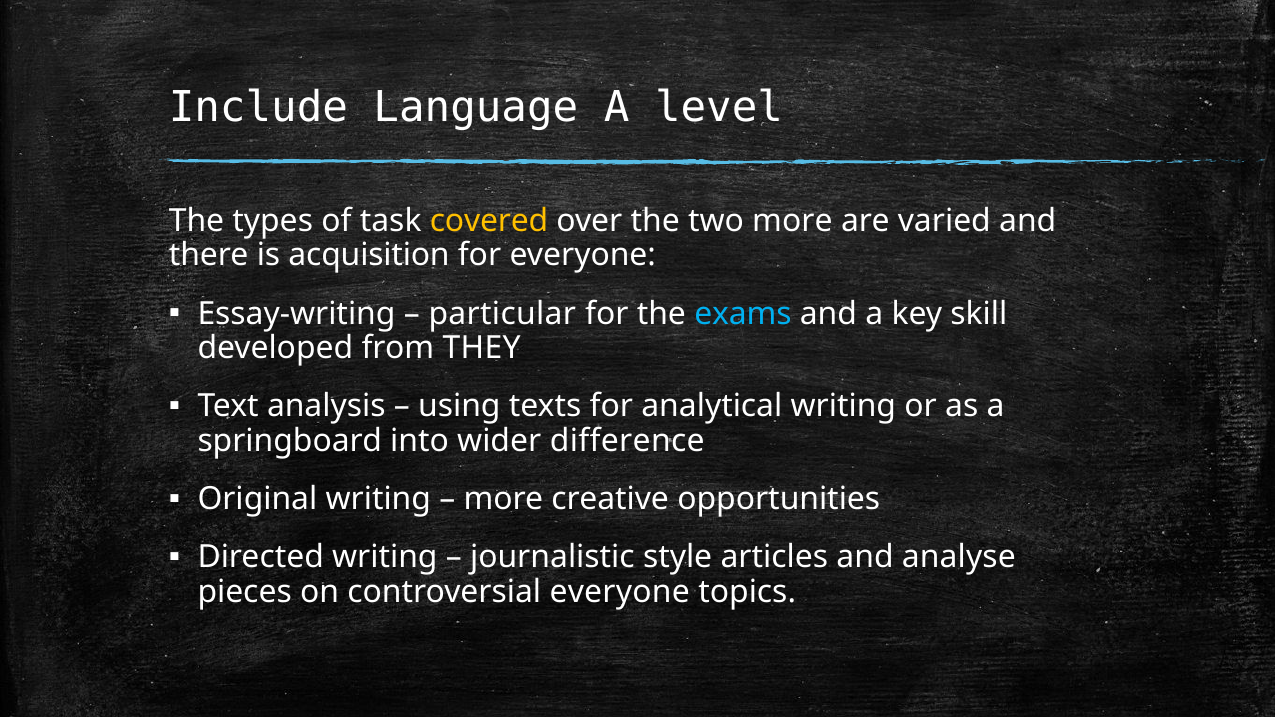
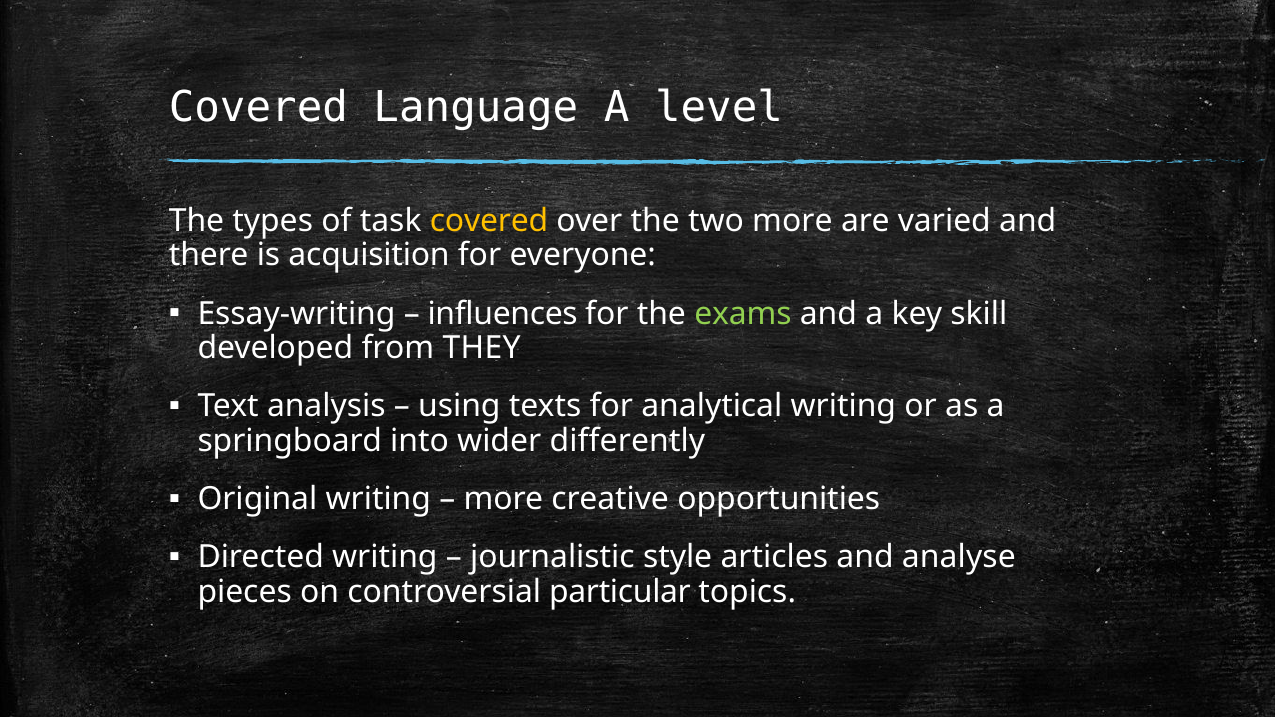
Include at (258, 107): Include -> Covered
particular: particular -> influences
exams colour: light blue -> light green
difference: difference -> differently
controversial everyone: everyone -> particular
